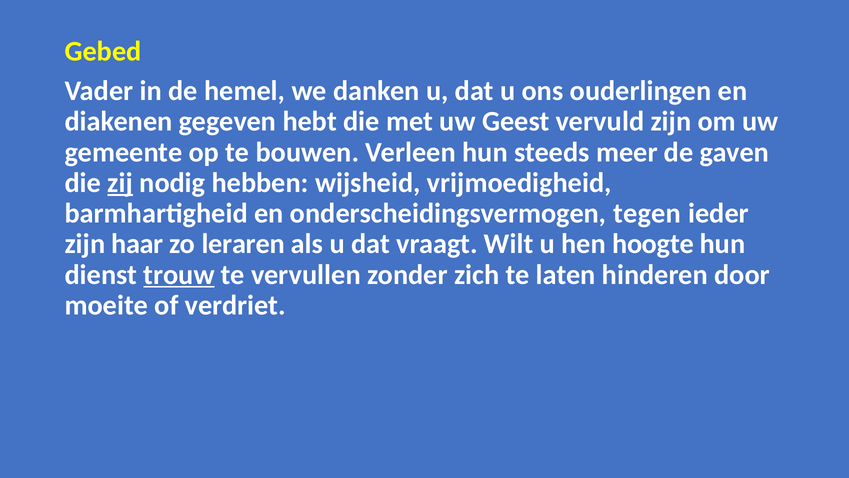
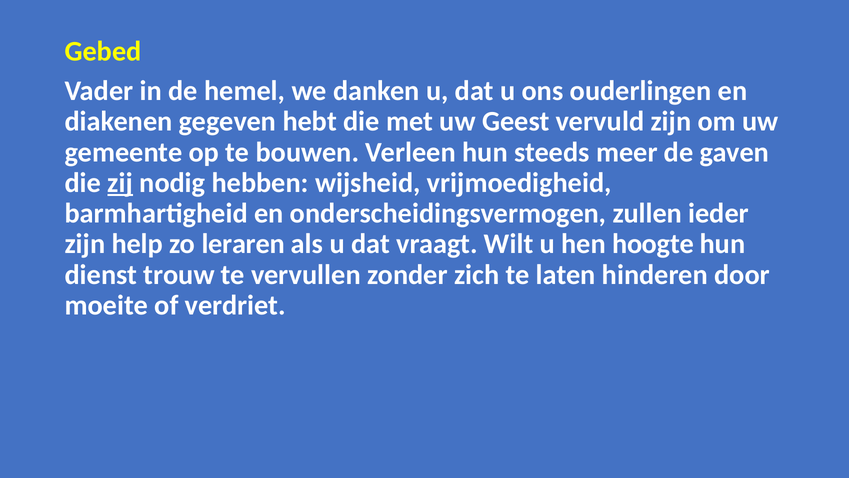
tegen: tegen -> zullen
haar: haar -> help
trouw underline: present -> none
